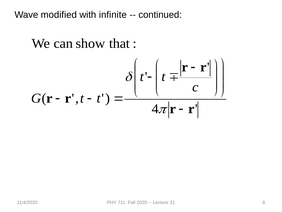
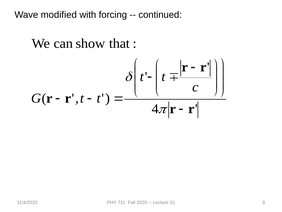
infinite: infinite -> forcing
